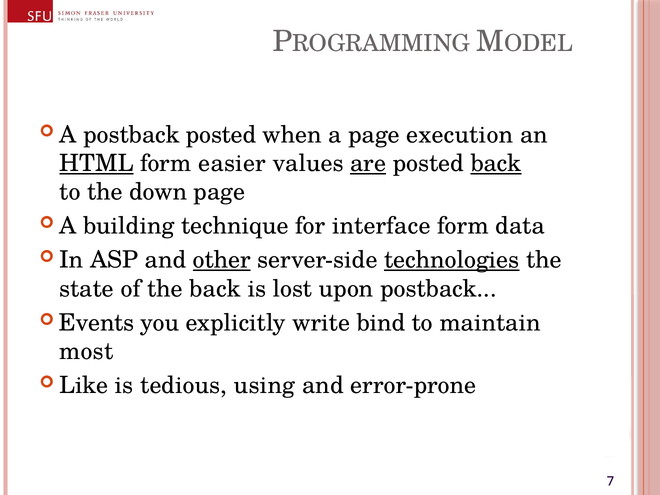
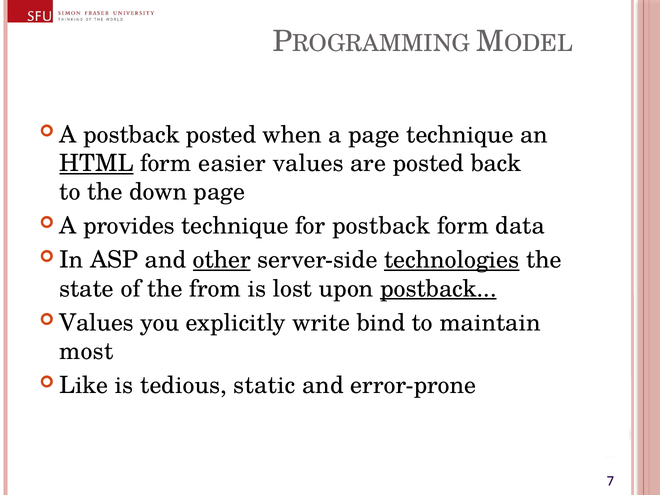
page execution: execution -> technique
are underline: present -> none
back at (496, 163) underline: present -> none
building: building -> provides
for interface: interface -> postback
the back: back -> from
postback at (438, 289) underline: none -> present
Events at (97, 323): Events -> Values
using: using -> static
